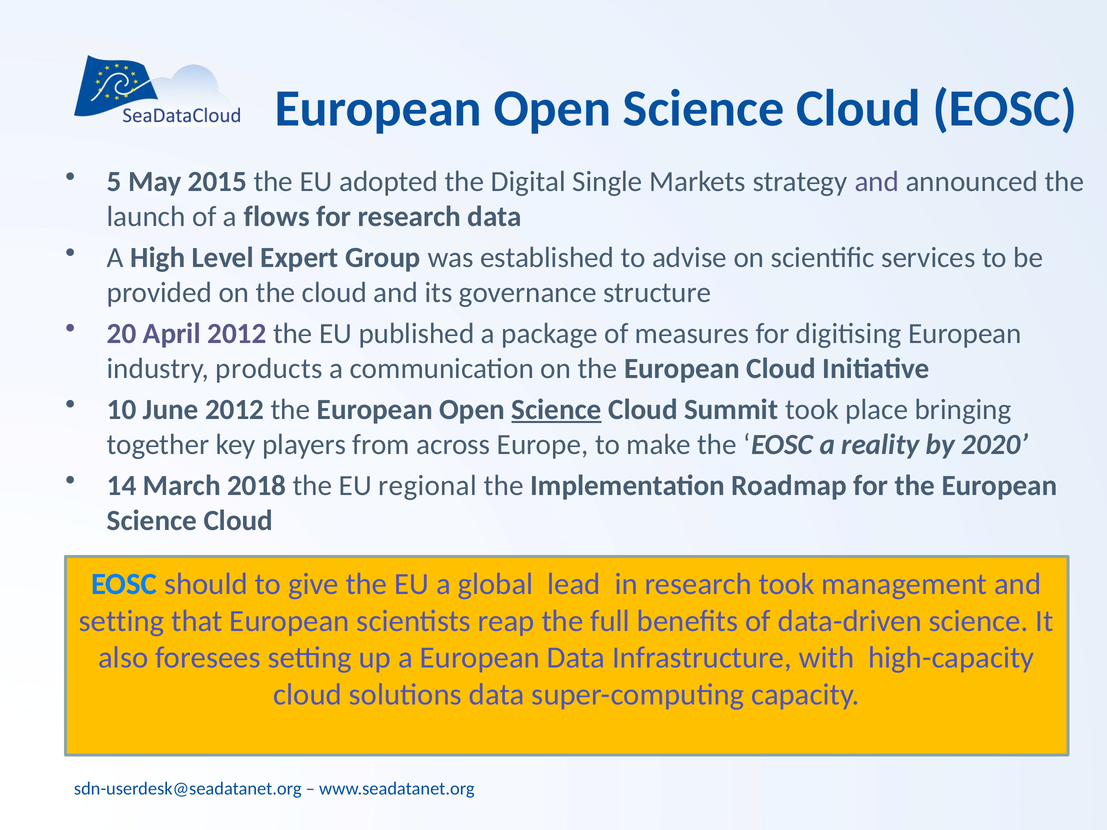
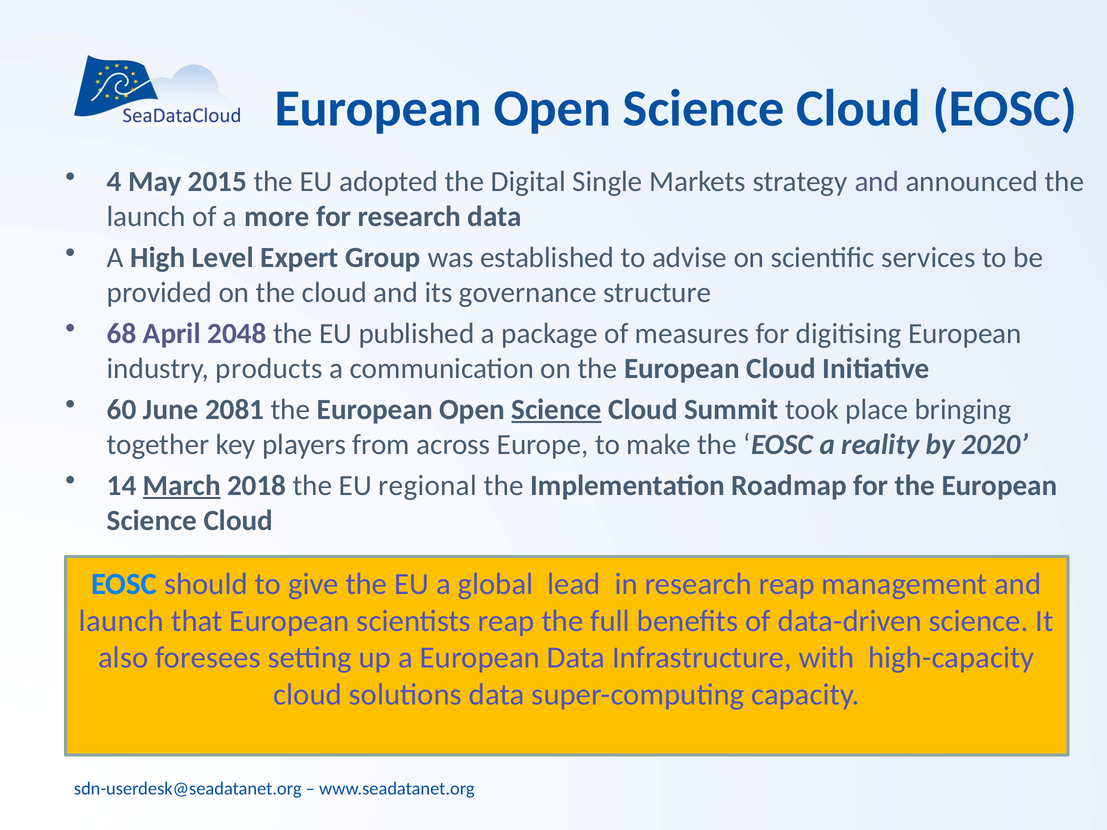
5: 5 -> 4
flows: flows -> more
20: 20 -> 68
April 2012: 2012 -> 2048
10: 10 -> 60
June 2012: 2012 -> 2081
March underline: none -> present
research took: took -> reap
setting at (122, 621): setting -> launch
